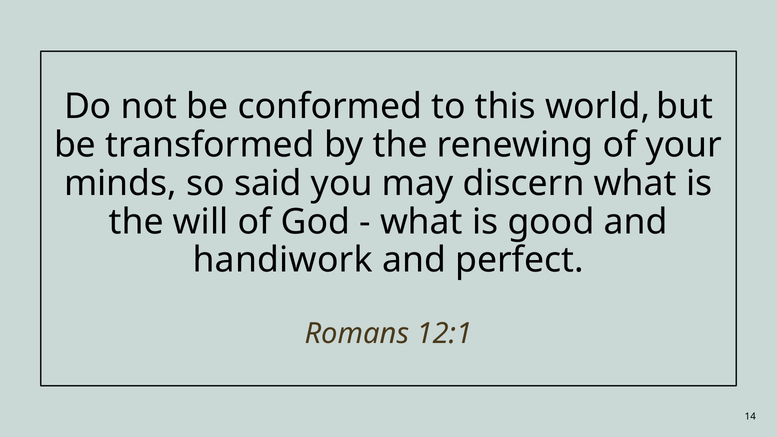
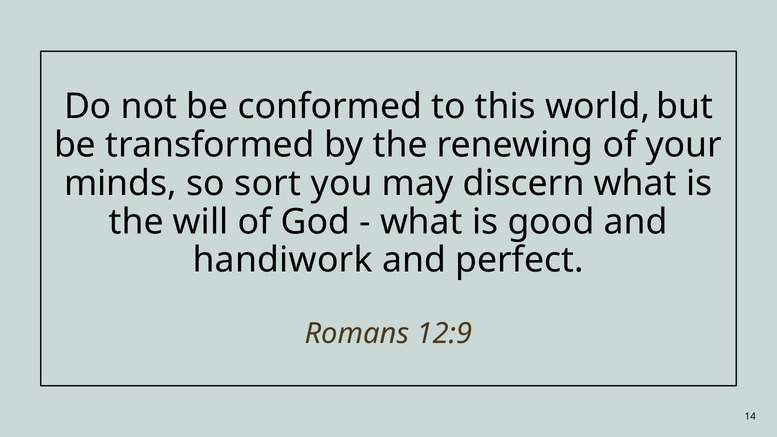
said: said -> sort
12:1: 12:1 -> 12:9
